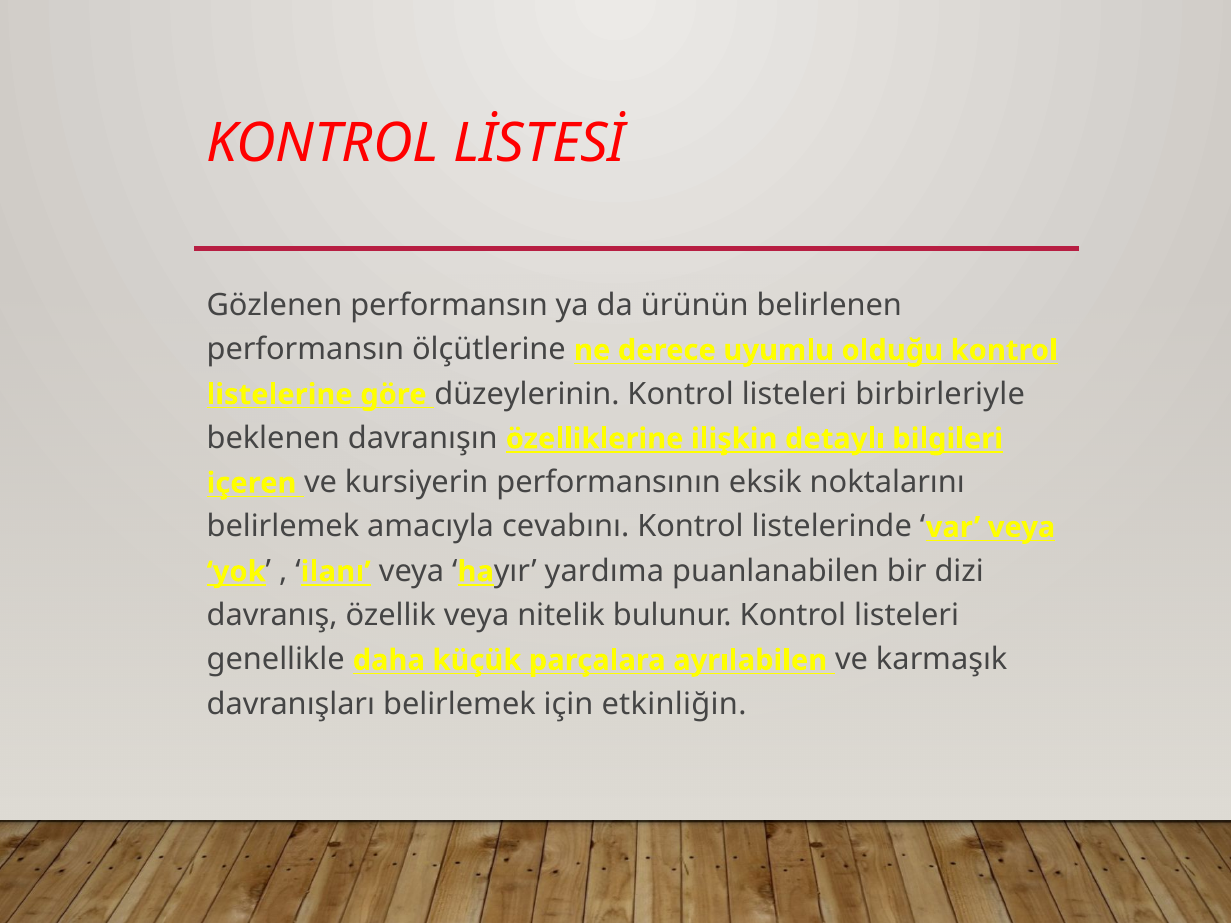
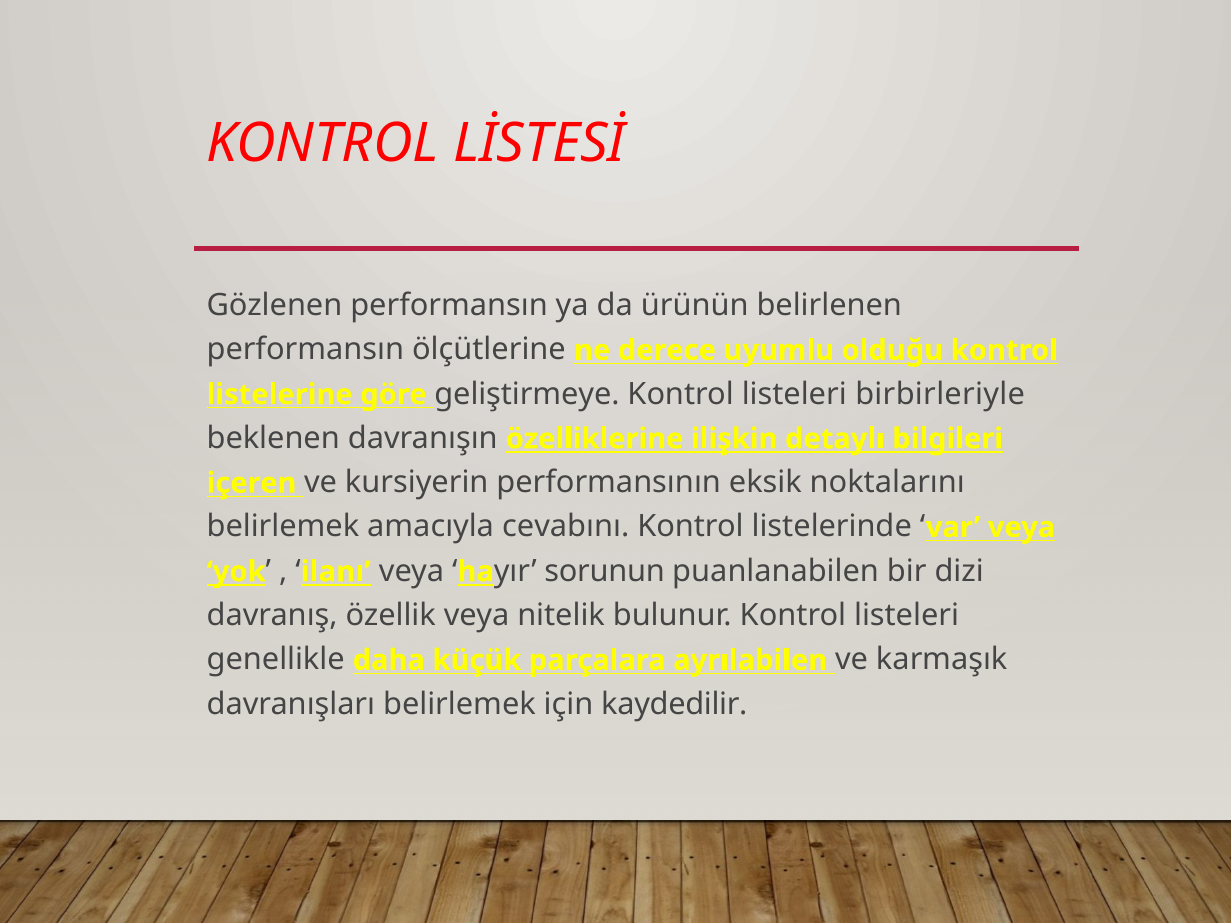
düzeylerinin: düzeylerinin -> geliştirmeye
yardıma: yardıma -> sorunun
etkinliğin: etkinliğin -> kaydedilir
